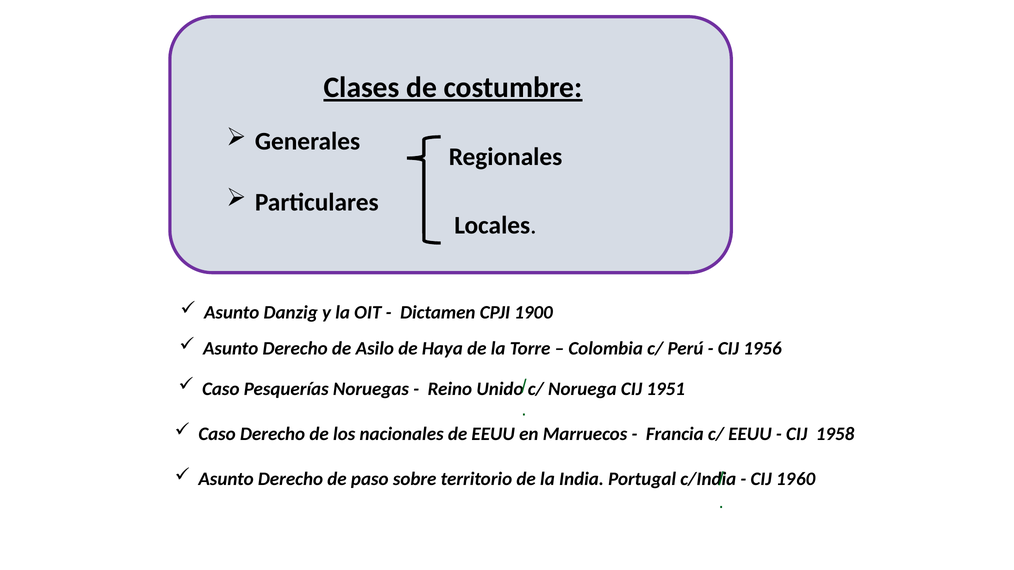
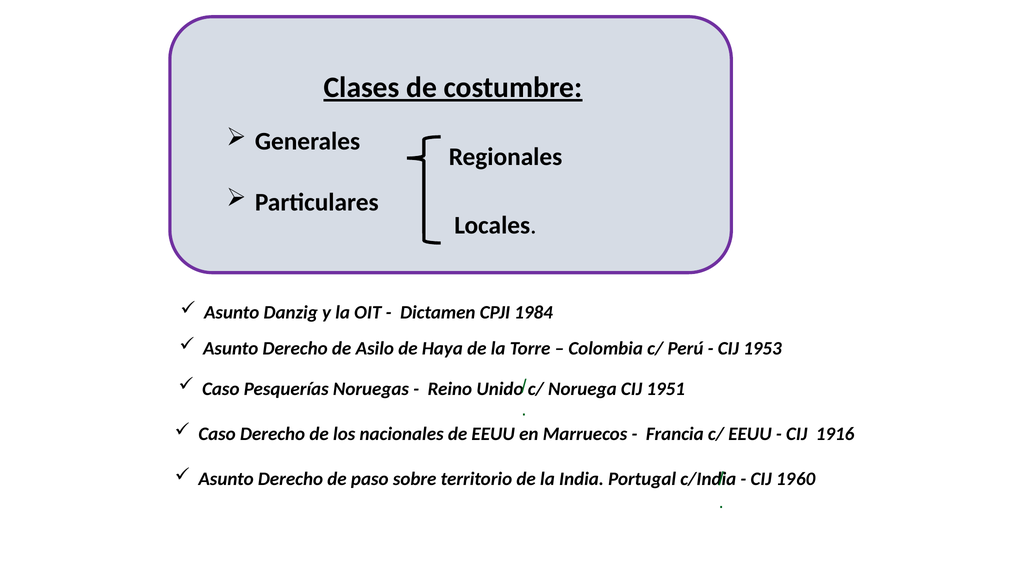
1900: 1900 -> 1984
1956: 1956 -> 1953
1958: 1958 -> 1916
